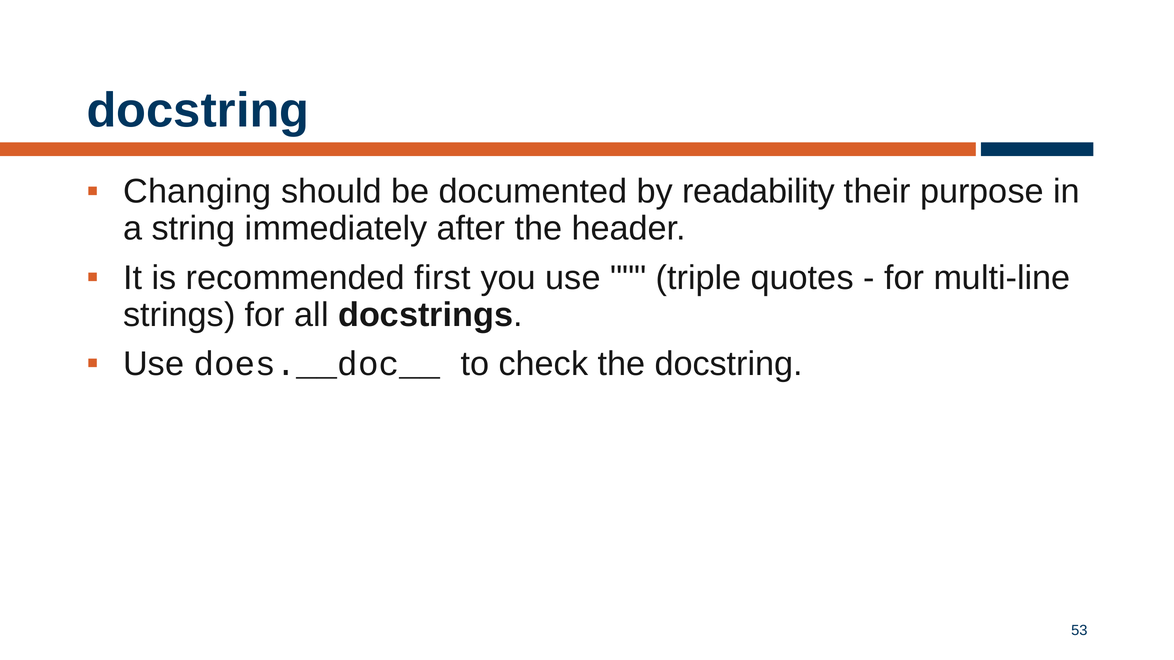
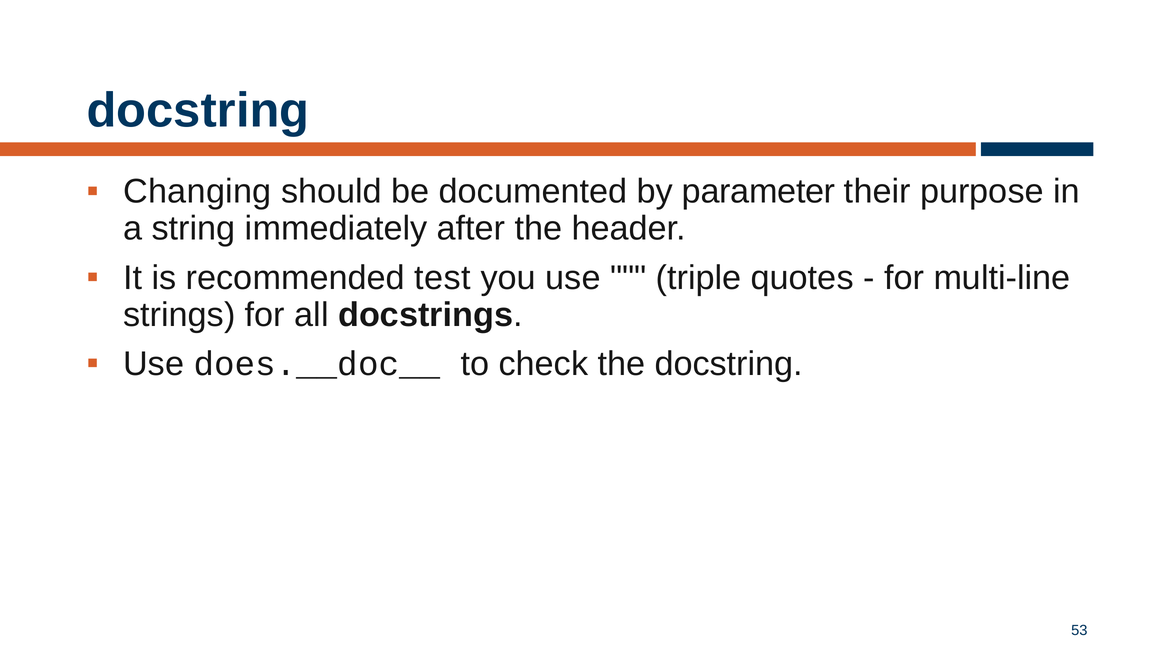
readability: readability -> parameter
first: first -> test
